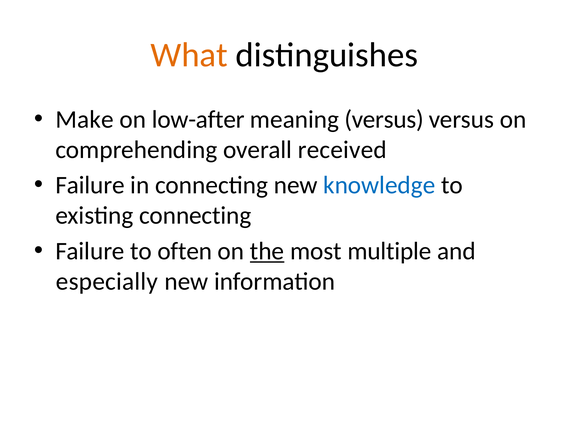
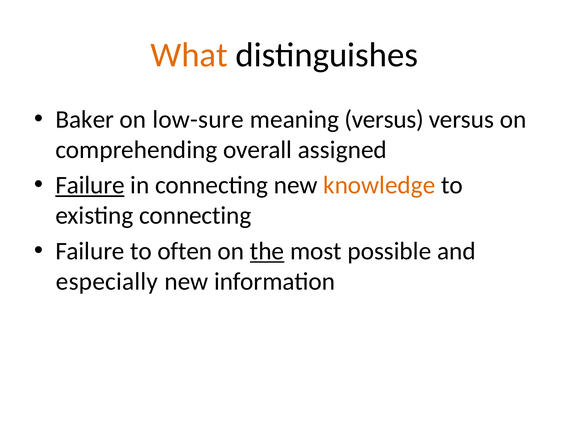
Make: Make -> Baker
low-after: low-after -> low-sure
received: received -> assigned
Failure at (90, 185) underline: none -> present
knowledge colour: blue -> orange
multiple: multiple -> possible
